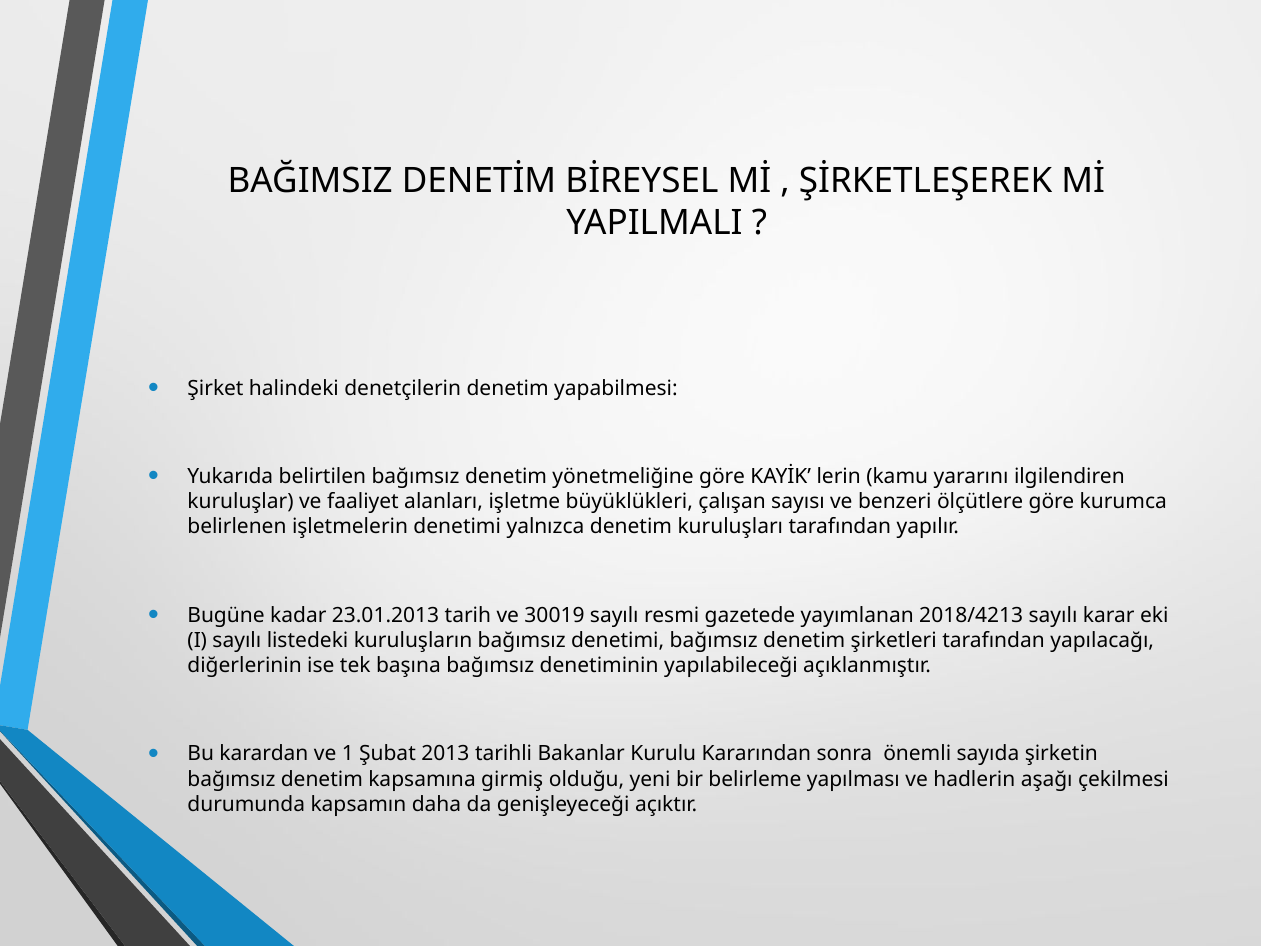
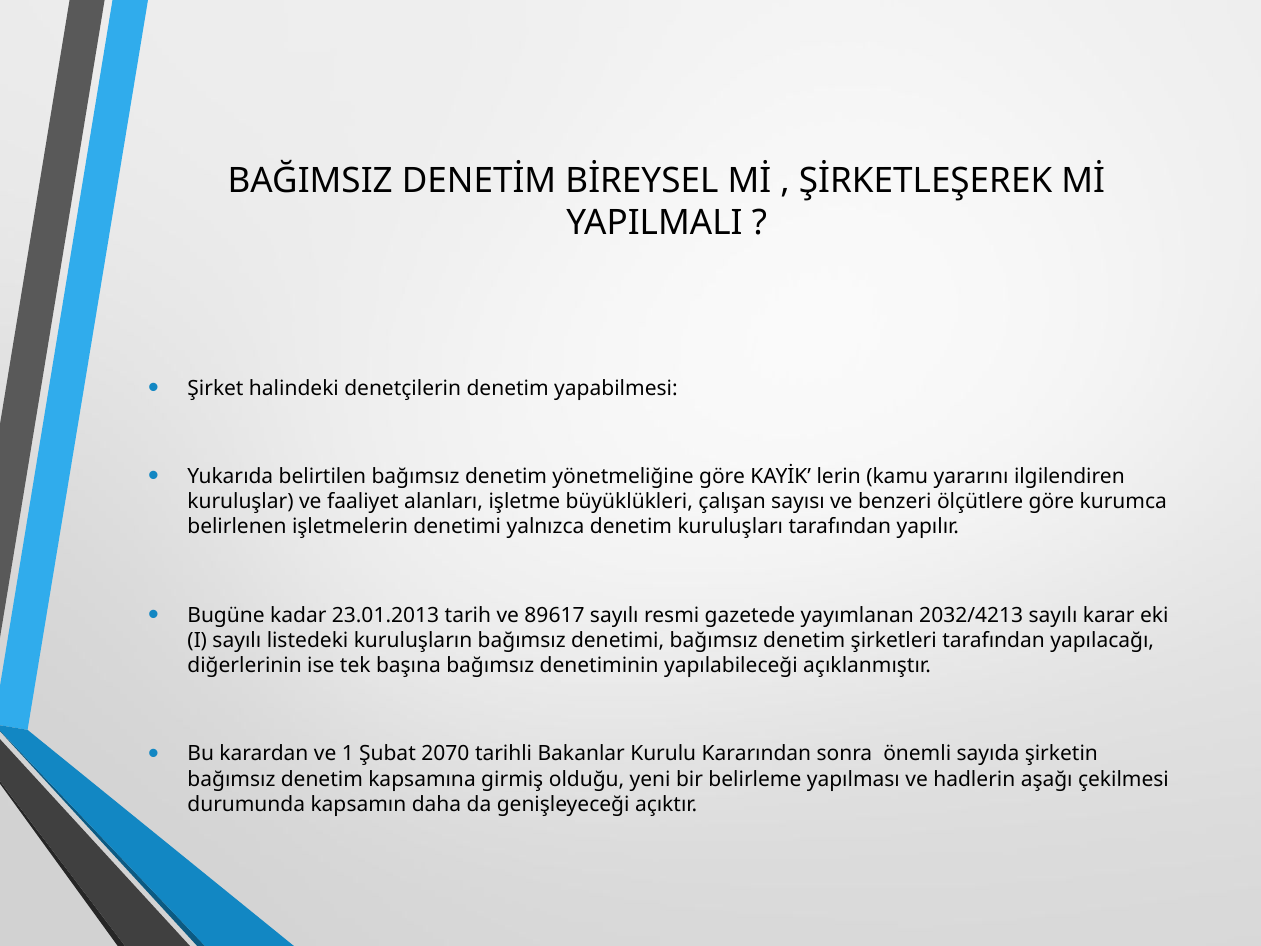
30019: 30019 -> 89617
2018/4213: 2018/4213 -> 2032/4213
2013: 2013 -> 2070
